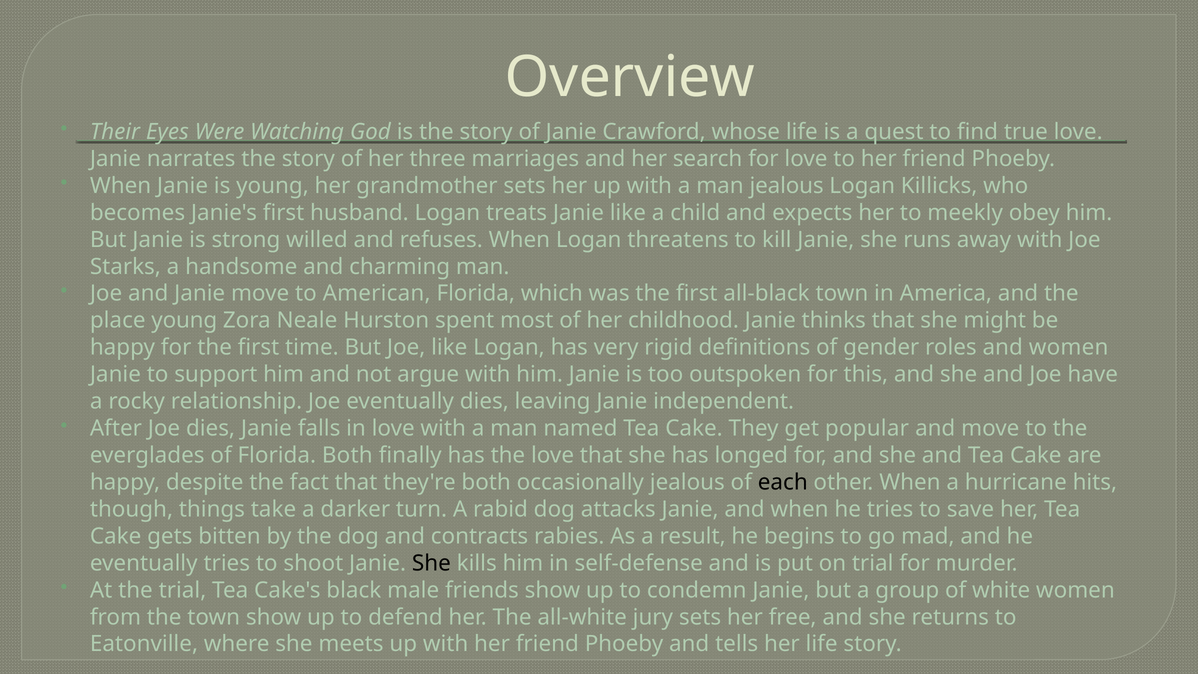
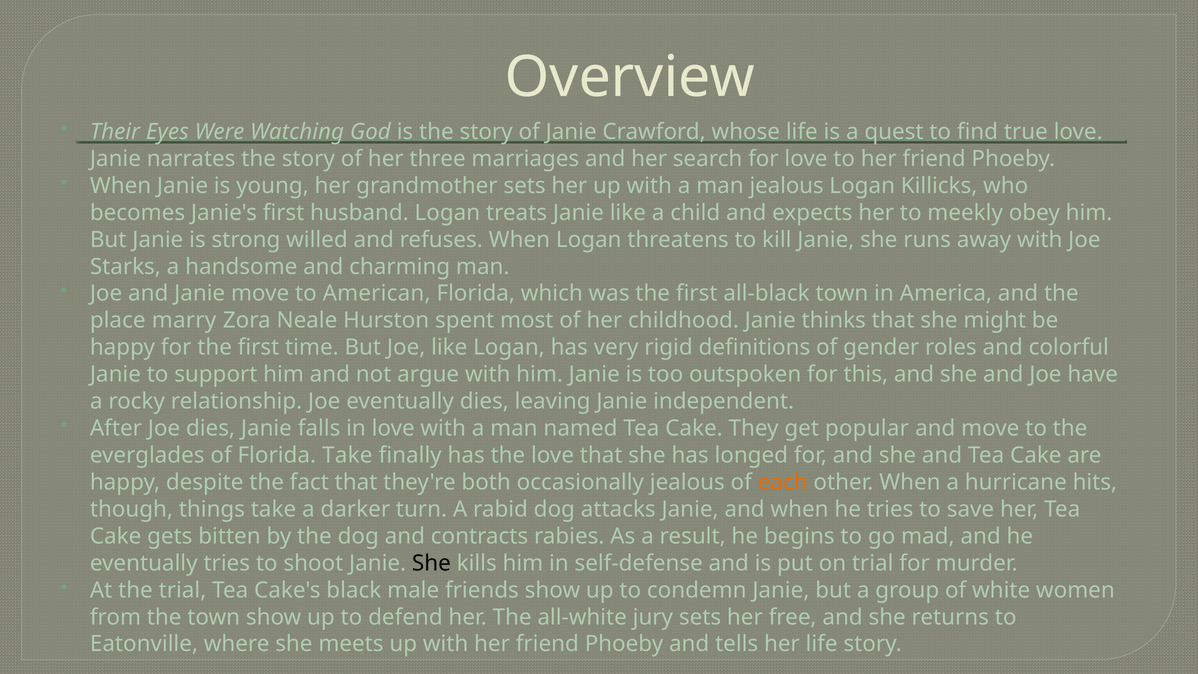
place young: young -> marry
and women: women -> colorful
Florida Both: Both -> Take
each colour: black -> orange
